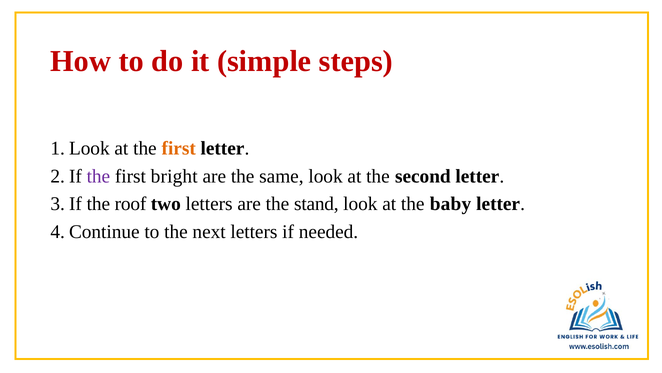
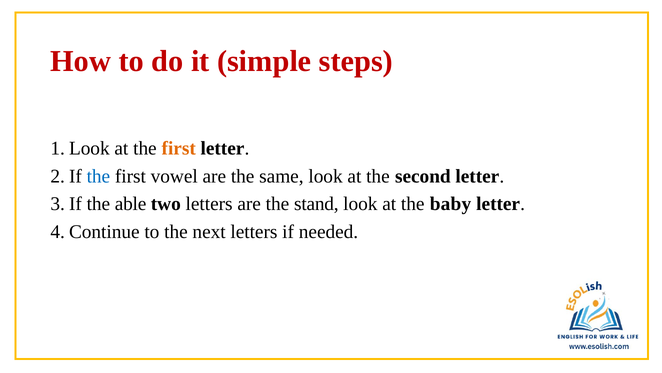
the at (98, 176) colour: purple -> blue
bright: bright -> vowel
roof: roof -> able
